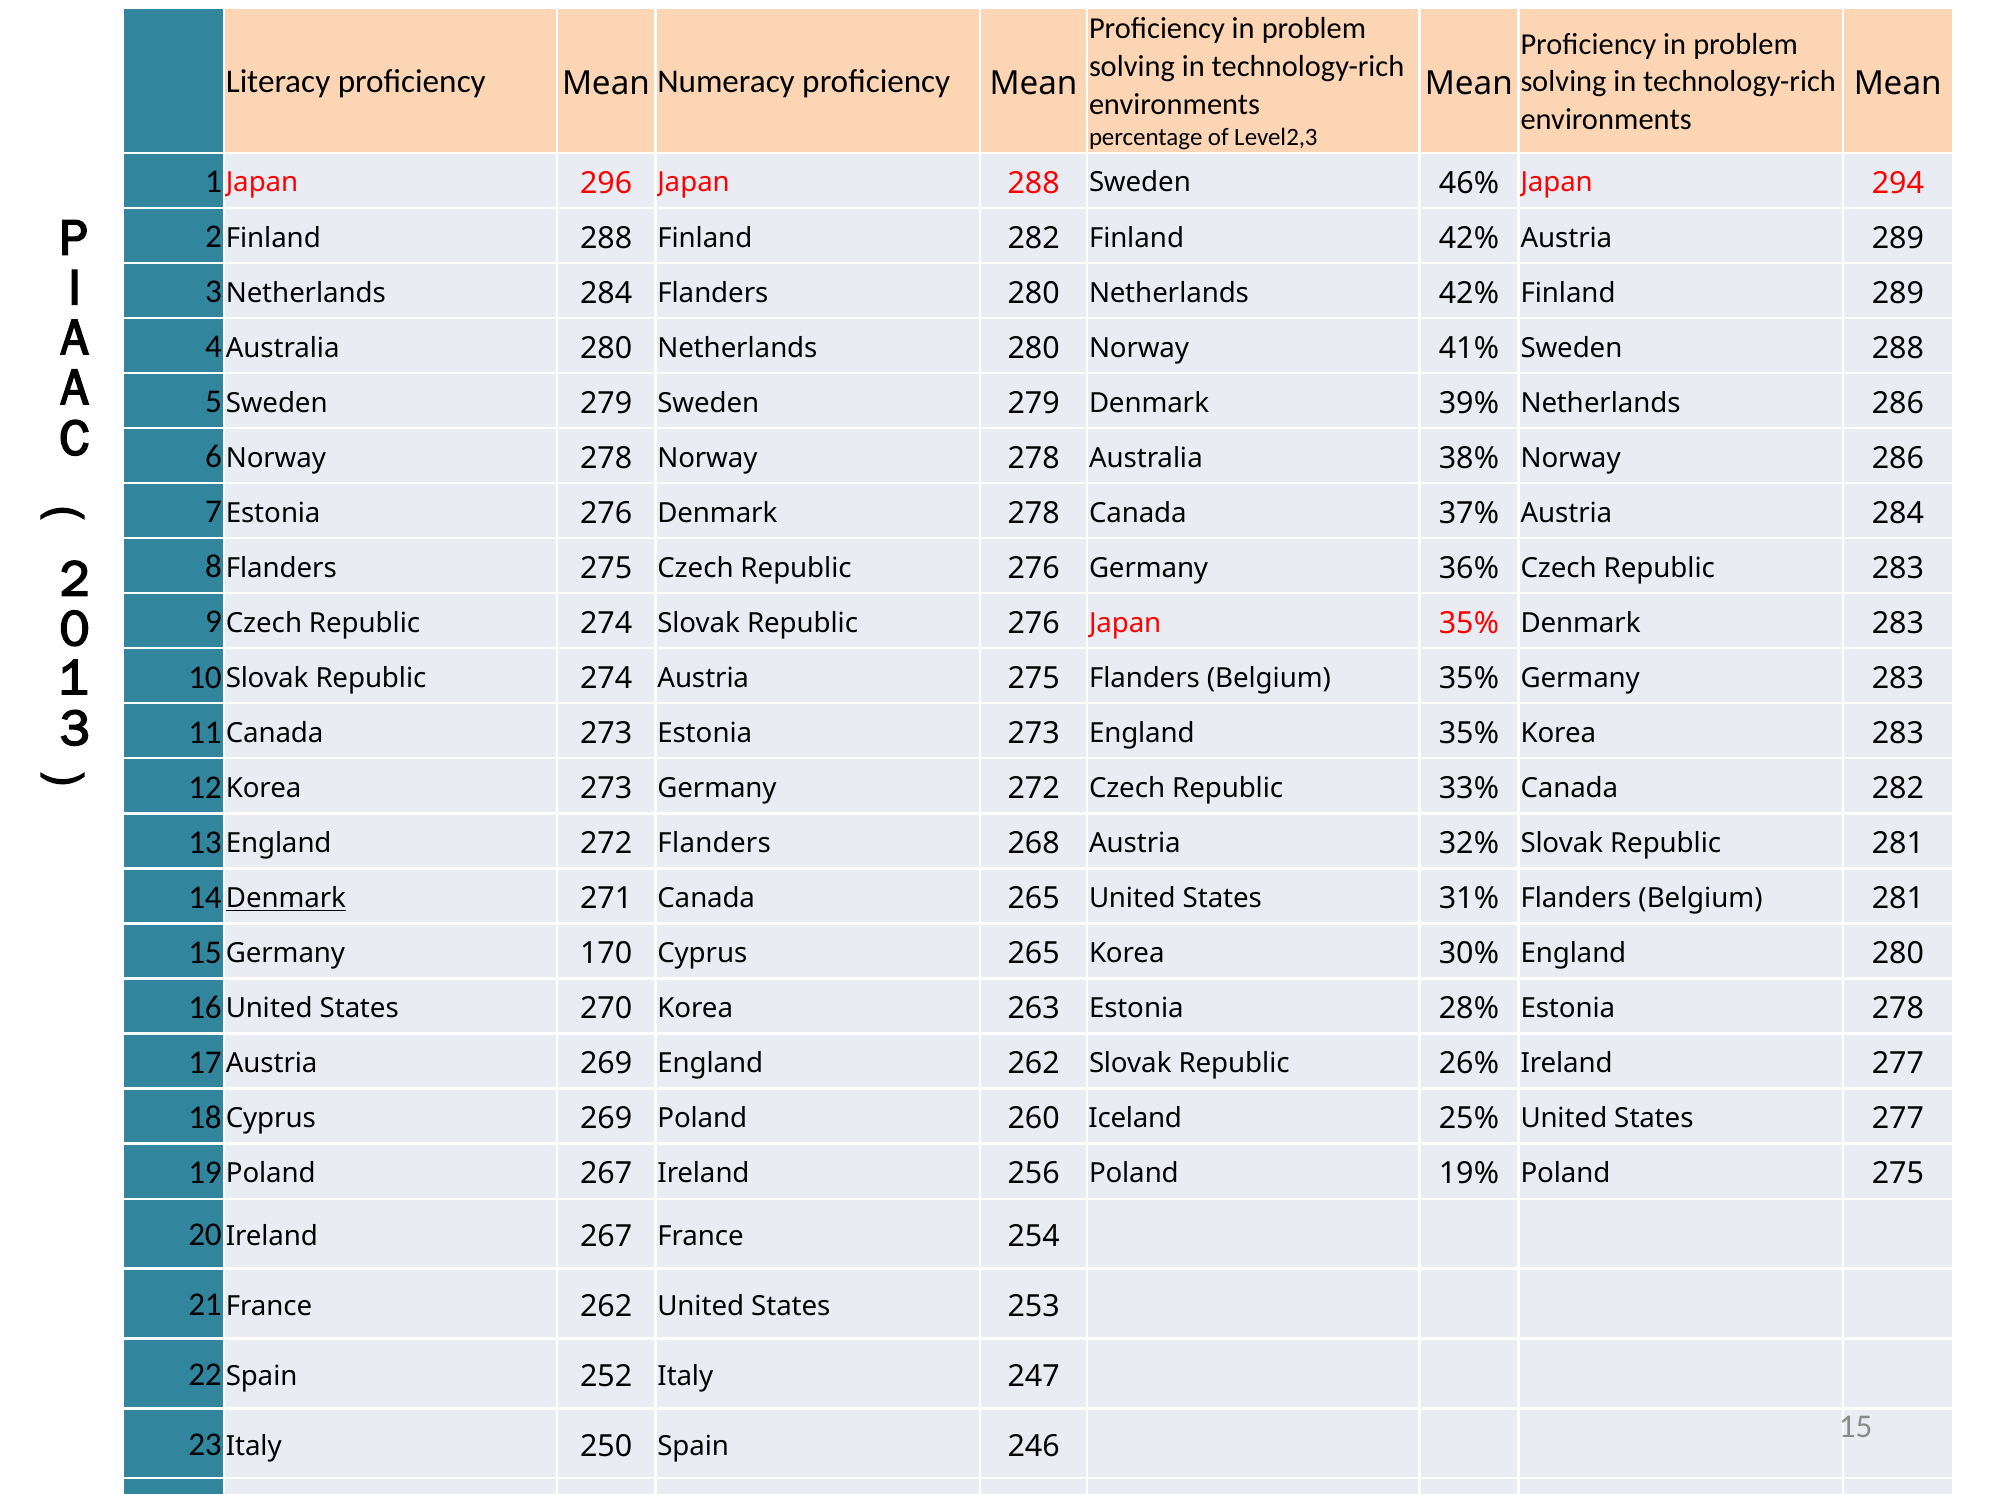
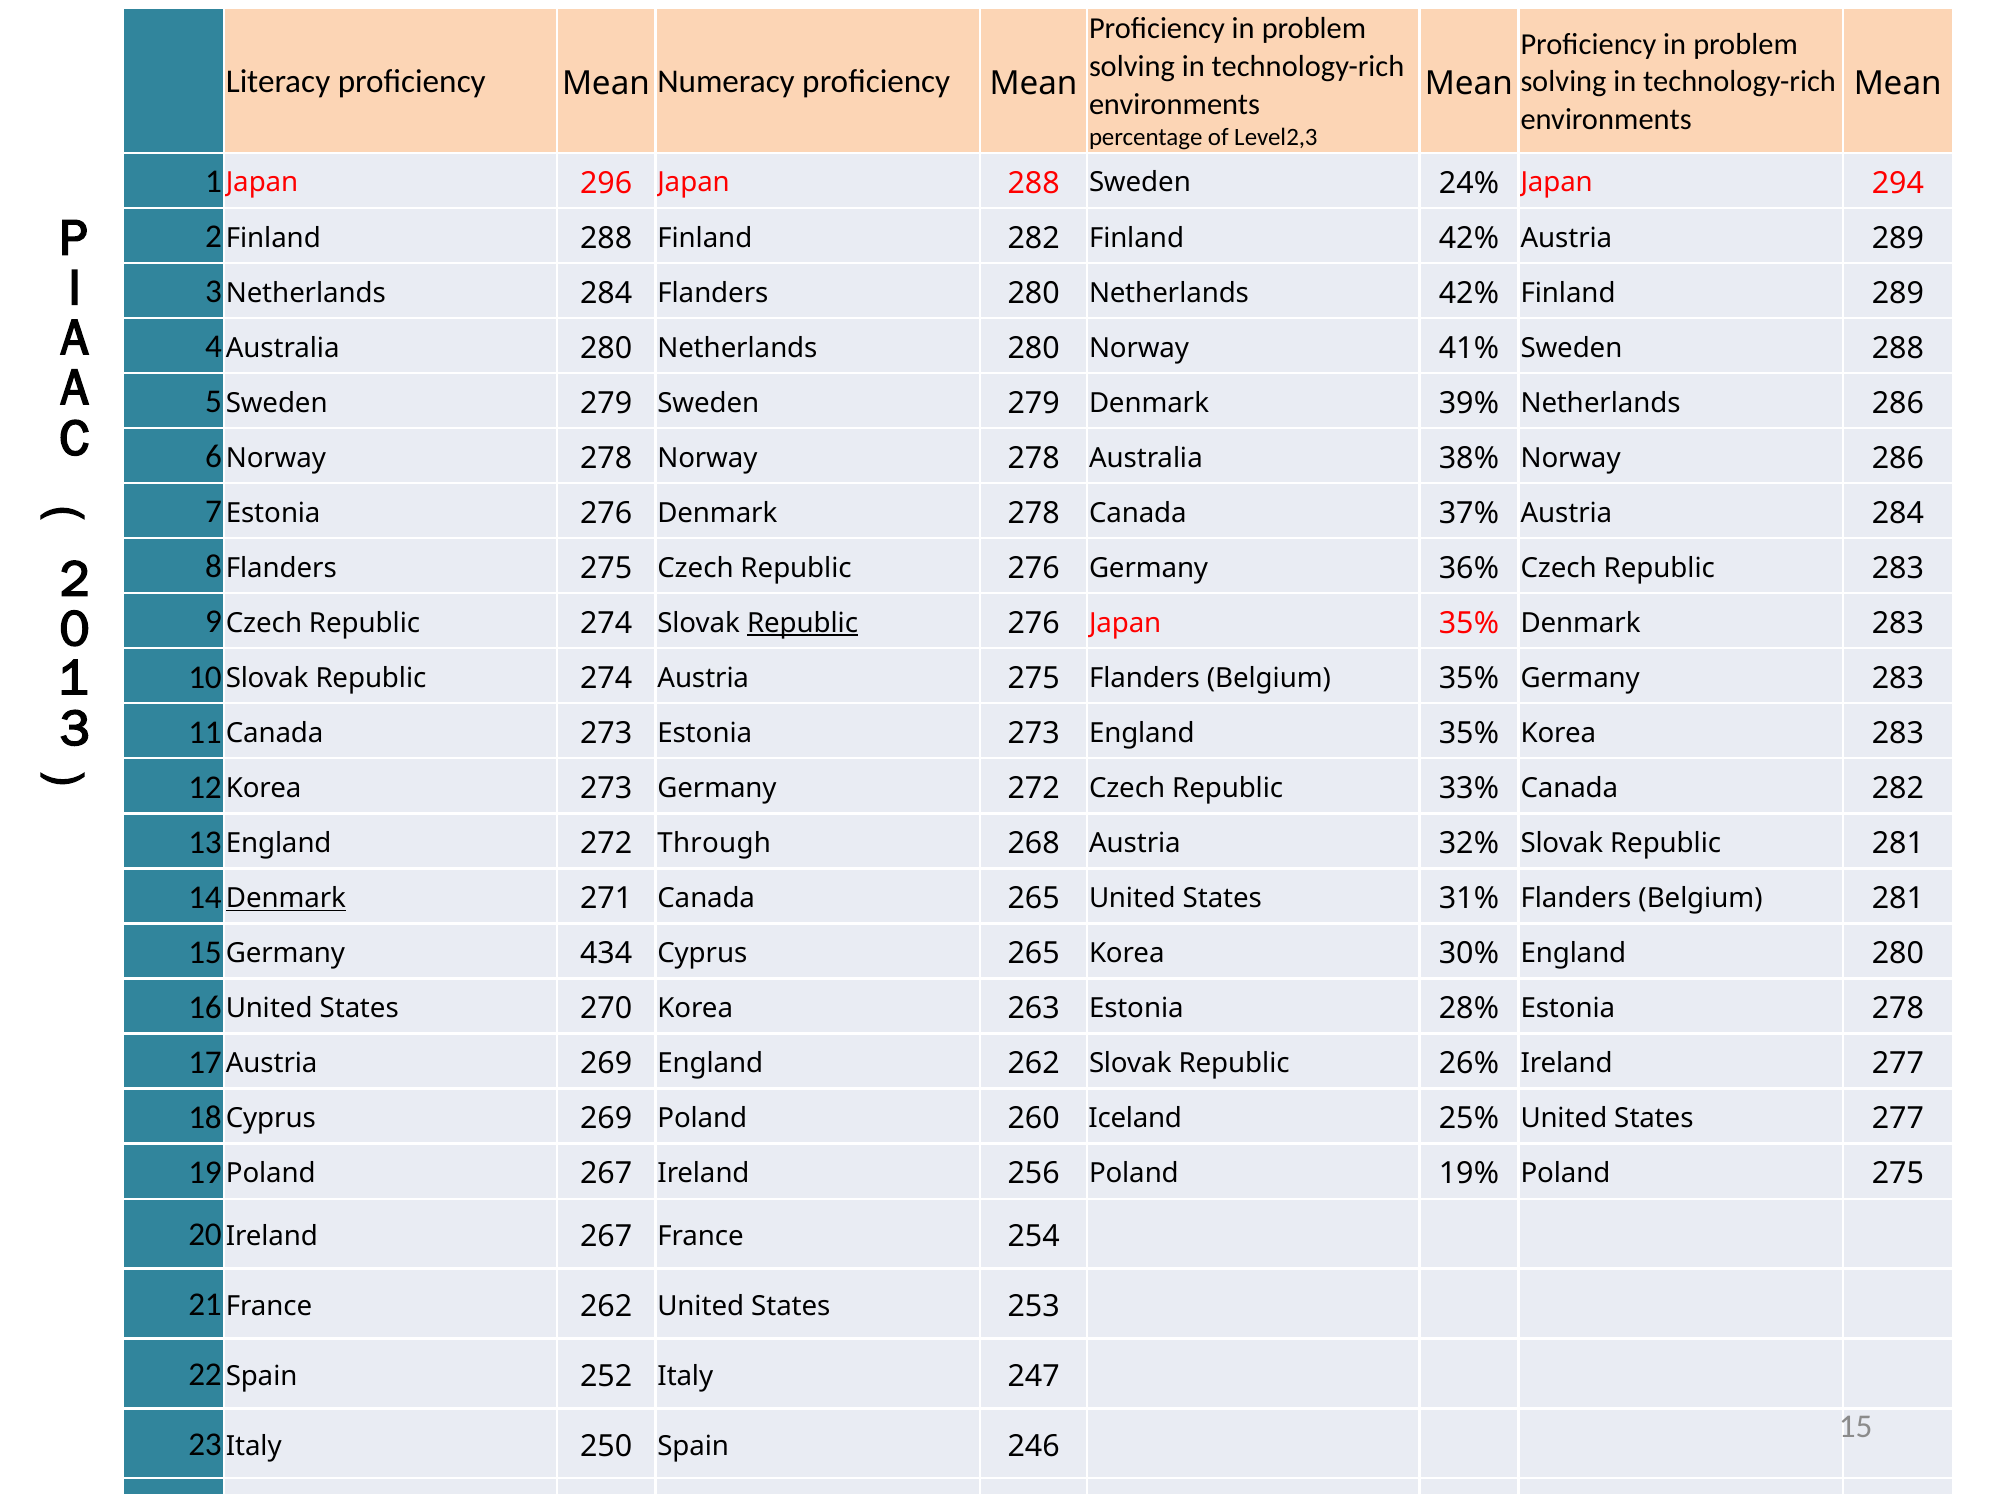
46%: 46% -> 24%
Republic at (803, 623) underline: none -> present
272 Flanders: Flanders -> Through
170: 170 -> 434
